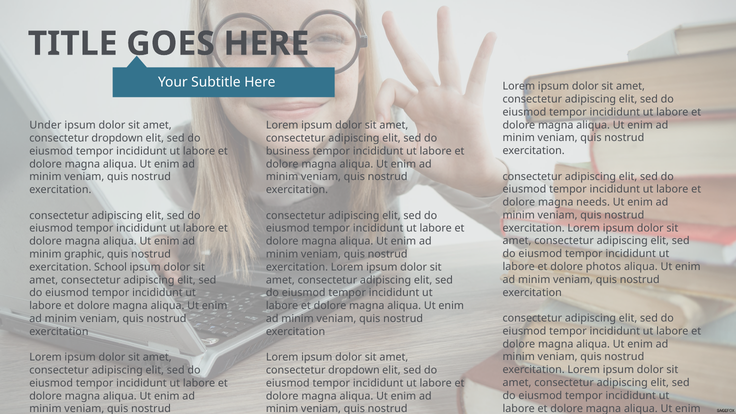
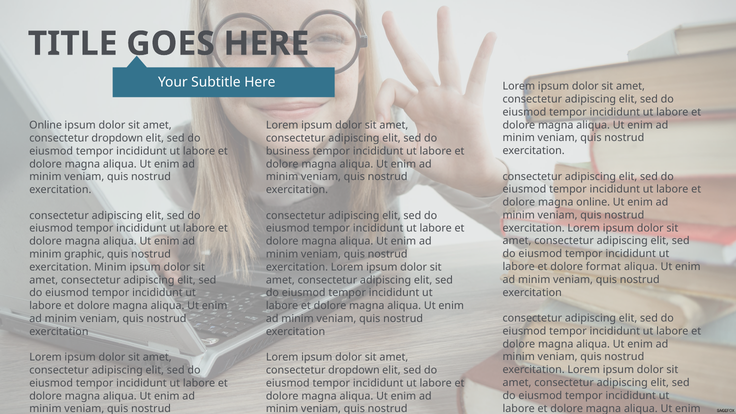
Under at (45, 125): Under -> Online
magna needs: needs -> online
photos: photos -> format
exercitation School: School -> Minim
